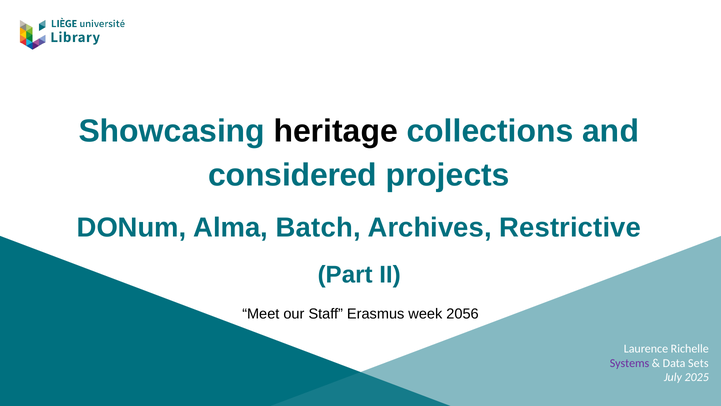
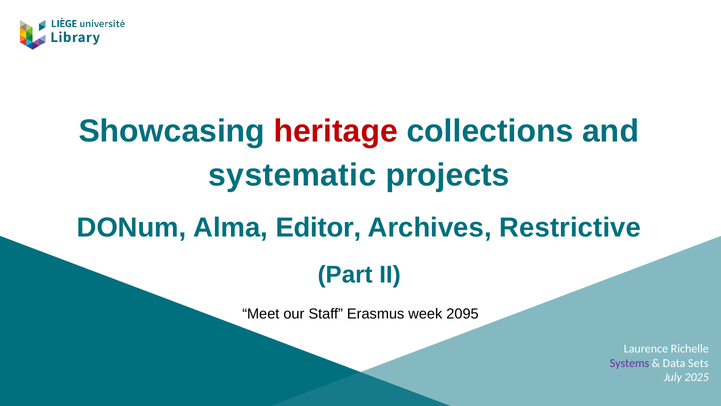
heritage colour: black -> red
considered: considered -> systematic
Batch: Batch -> Editor
2056: 2056 -> 2095
